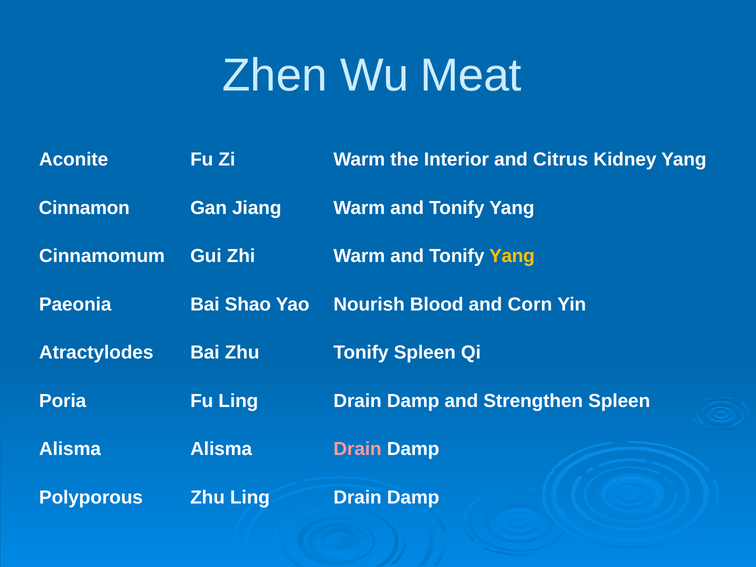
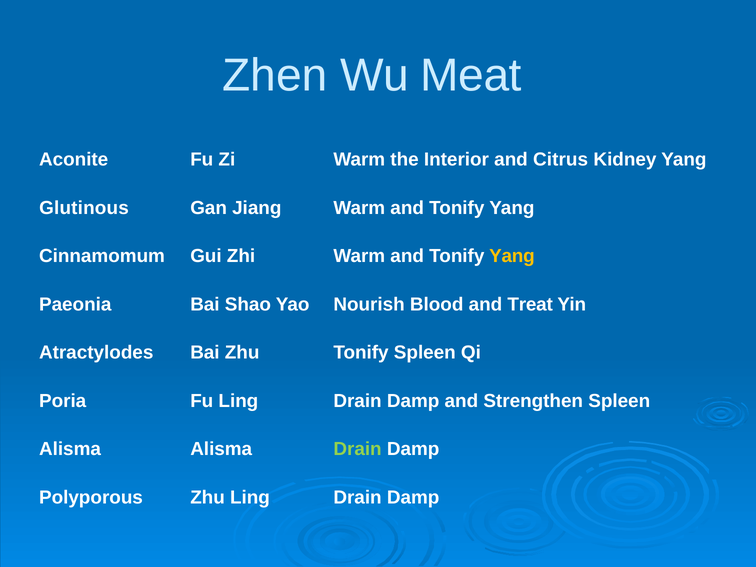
Cinnamon: Cinnamon -> Glutinous
Corn: Corn -> Treat
Drain at (358, 449) colour: pink -> light green
